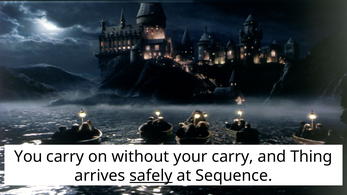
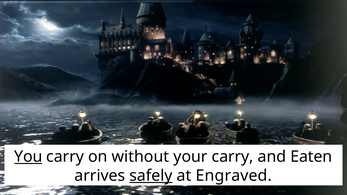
You underline: none -> present
Thing: Thing -> Eaten
Sequence: Sequence -> Engraved
